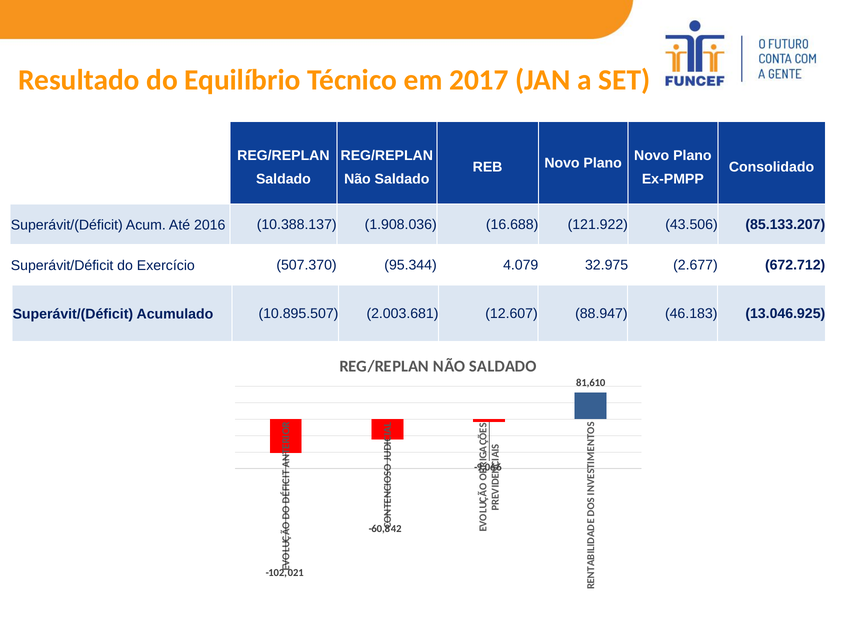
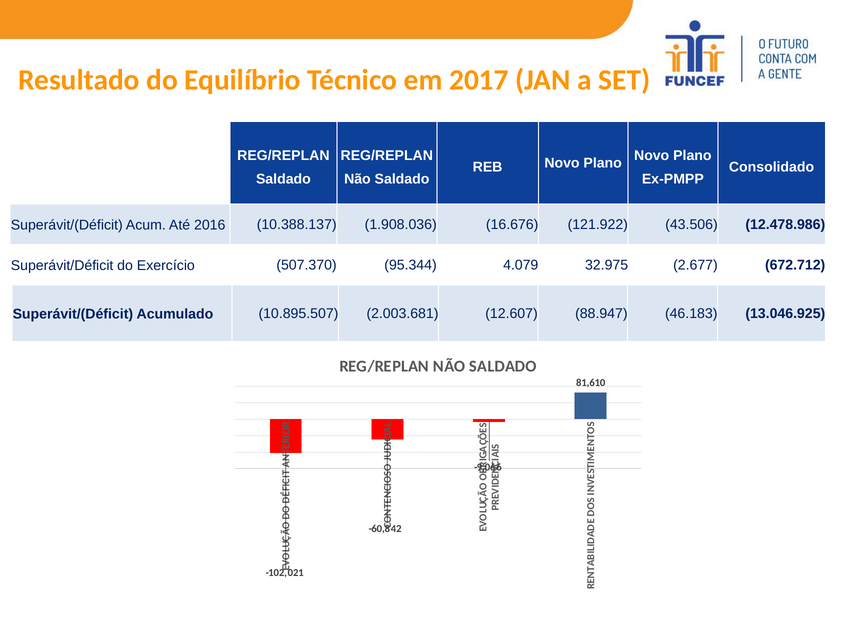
16.688: 16.688 -> 16.676
85.133.207: 85.133.207 -> 12.478.986
